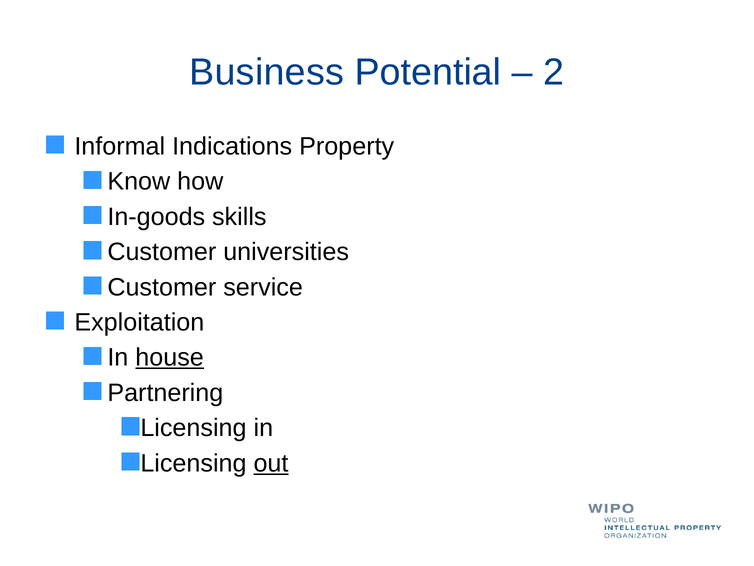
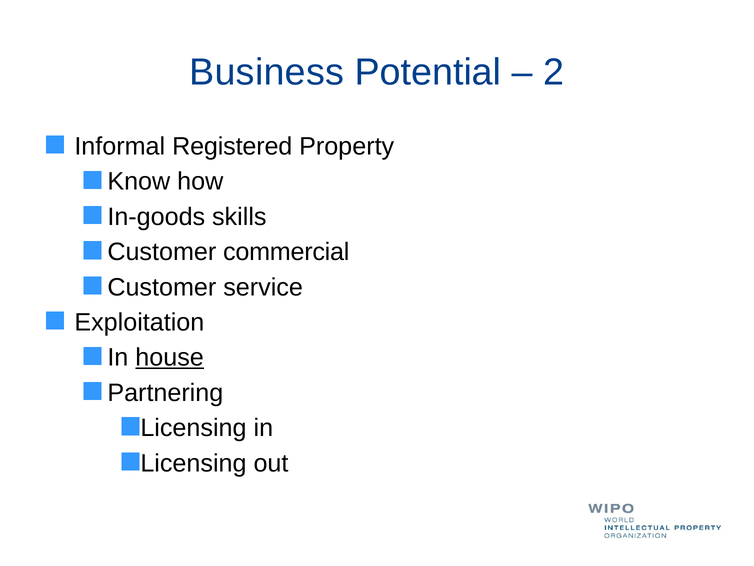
Indications: Indications -> Registered
universities: universities -> commercial
out underline: present -> none
